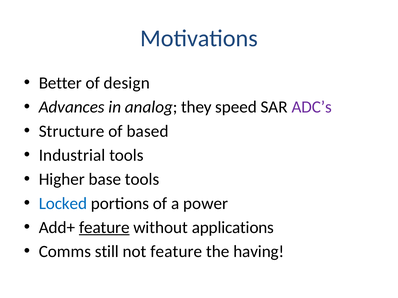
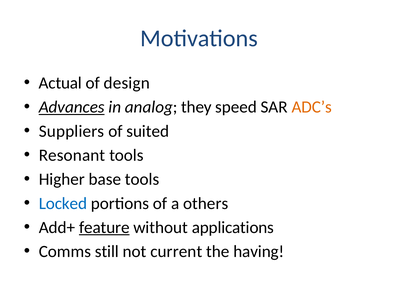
Better: Better -> Actual
Advances underline: none -> present
ADC’s colour: purple -> orange
Structure: Structure -> Suppliers
based: based -> suited
Industrial: Industrial -> Resonant
power: power -> others
not feature: feature -> current
